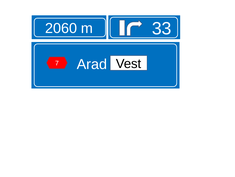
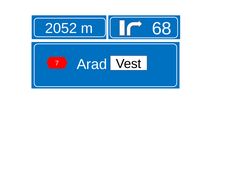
2060: 2060 -> 2052
33: 33 -> 68
